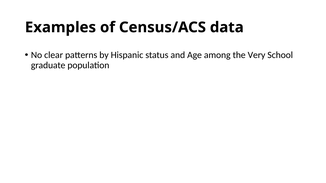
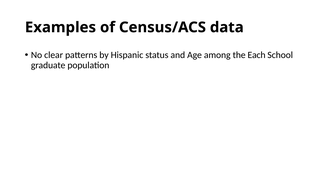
Very: Very -> Each
